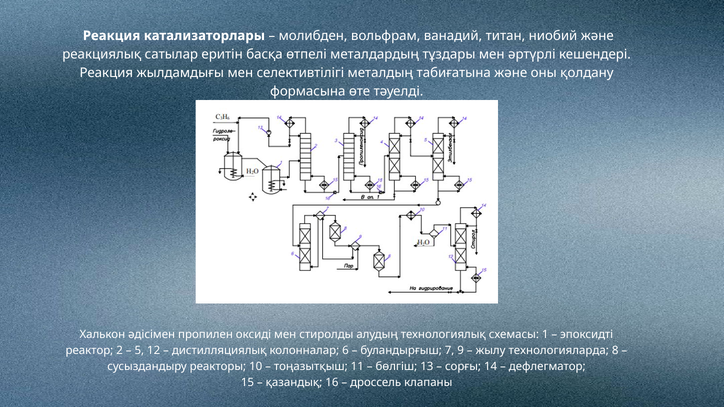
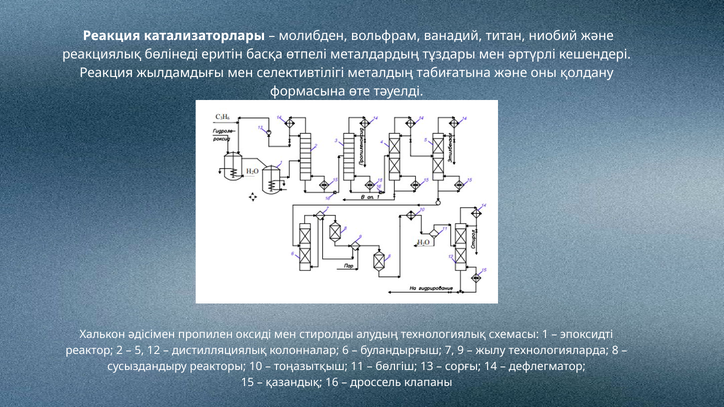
сатылар: сатылар -> бөлінеді
